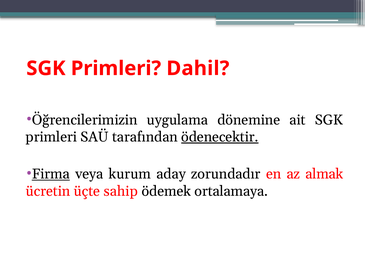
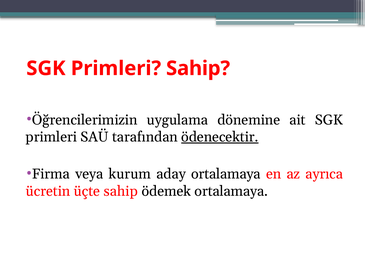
Primleri Dahil: Dahil -> Sahip
Firma underline: present -> none
aday zorundadır: zorundadır -> ortalamaya
almak: almak -> ayrıca
